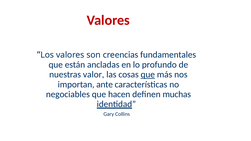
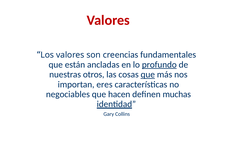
profundo underline: none -> present
valor: valor -> otros
ante: ante -> eres
